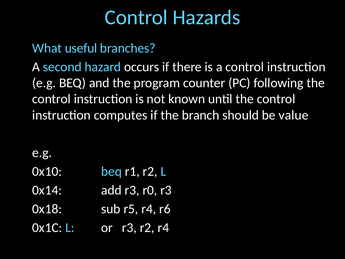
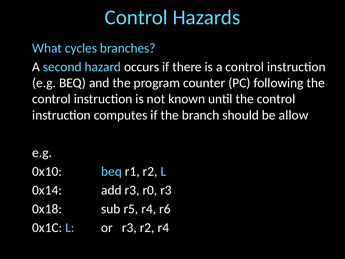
useful: useful -> cycles
value: value -> allow
